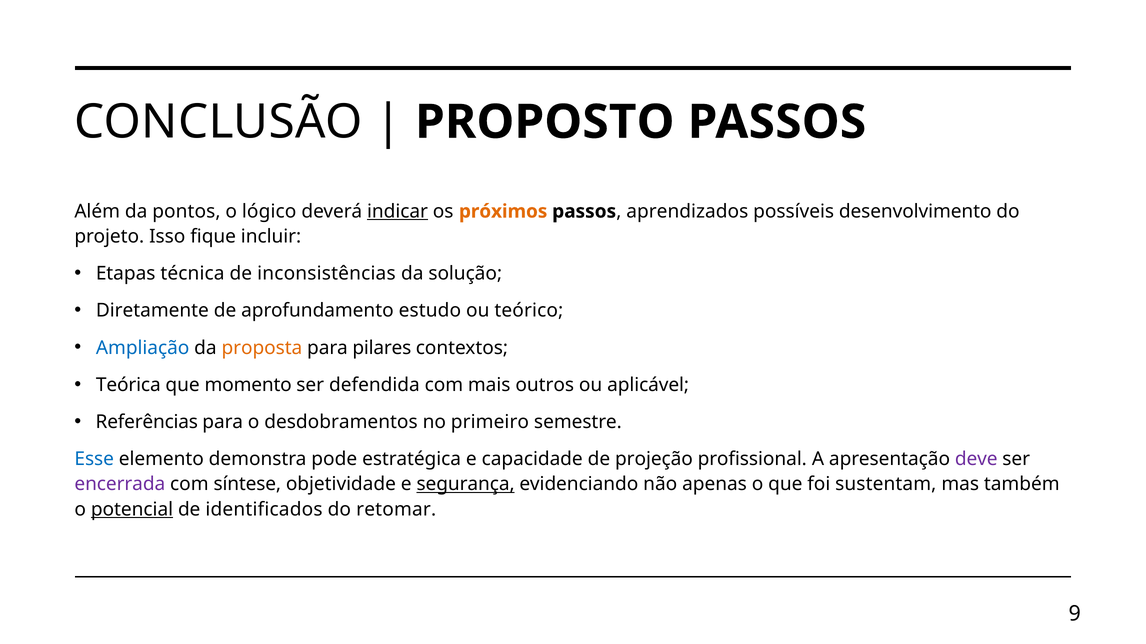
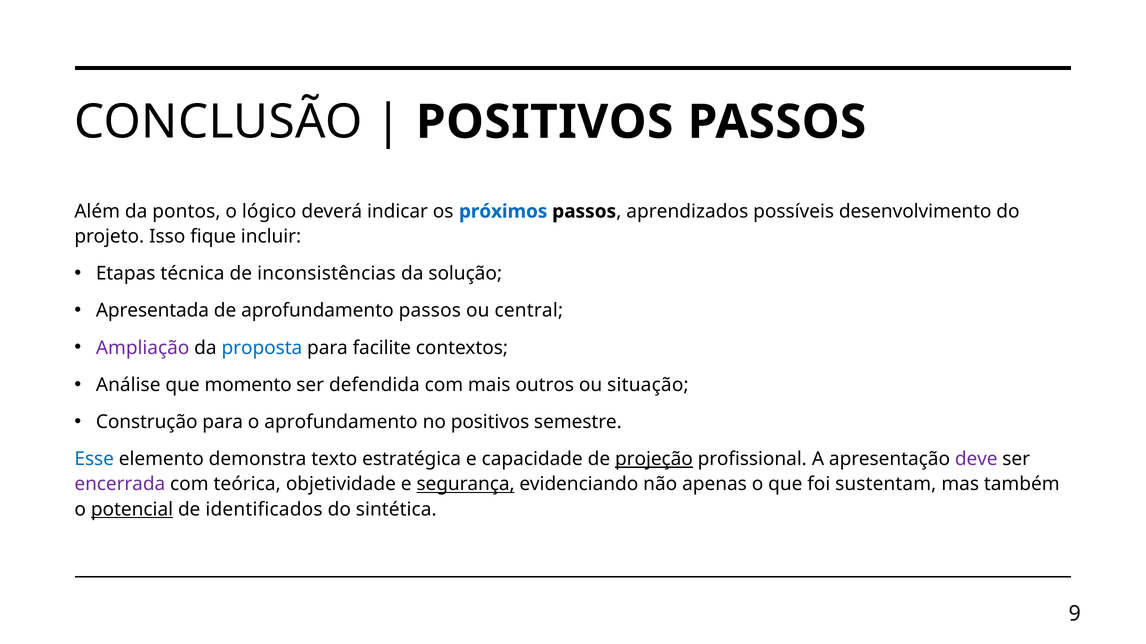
PROPOSTO at (545, 122): PROPOSTO -> POSITIVOS
indicar underline: present -> none
próximos colour: orange -> blue
Diretamente: Diretamente -> Apresentada
aprofundamento estudo: estudo -> passos
teórico: teórico -> central
Ampliação colour: blue -> purple
proposta colour: orange -> blue
pilares: pilares -> facilite
Teórica: Teórica -> Análise
aplicável: aplicável -> situação
Referências: Referências -> Construção
o desdobramentos: desdobramentos -> aprofundamento
no primeiro: primeiro -> positivos
pode: pode -> texto
projeção underline: none -> present
síntese: síntese -> teórica
retomar: retomar -> sintética
